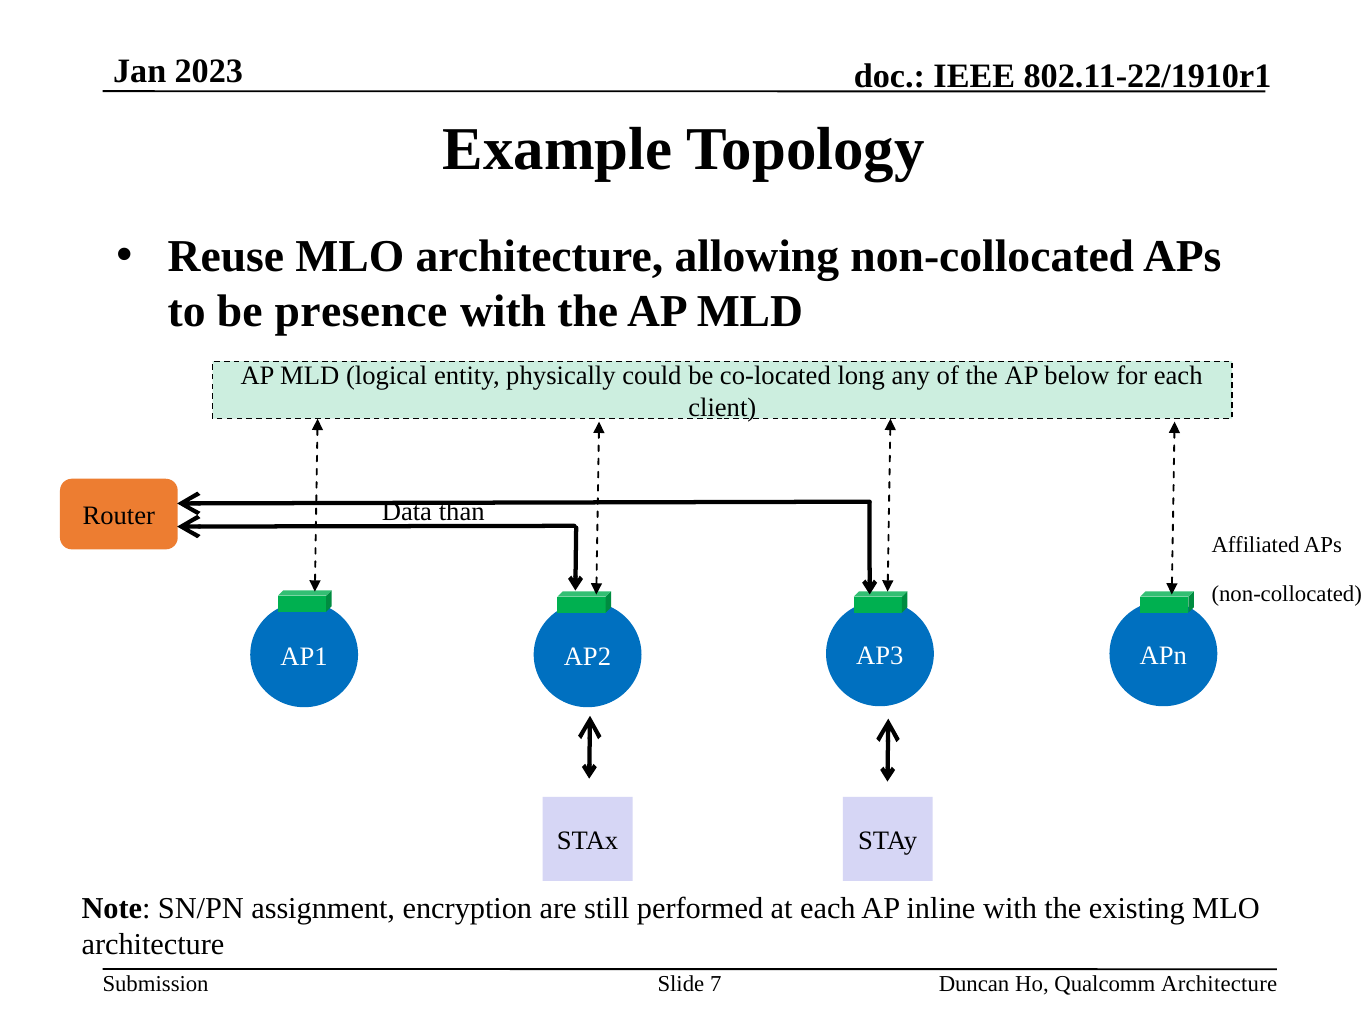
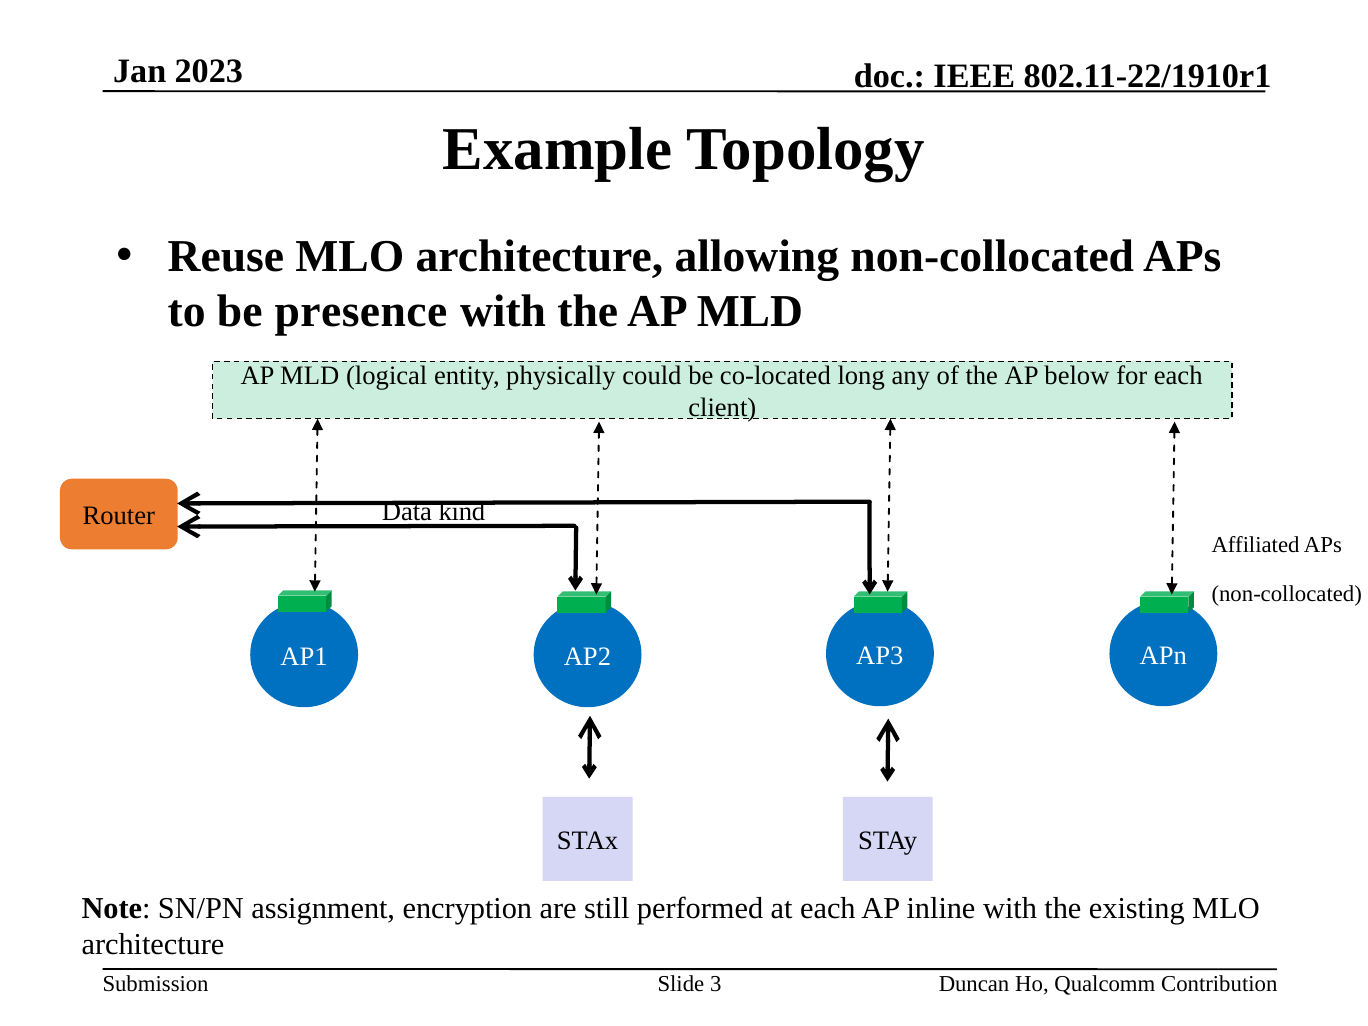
than: than -> kind
7: 7 -> 3
Qualcomm Architecture: Architecture -> Contribution
